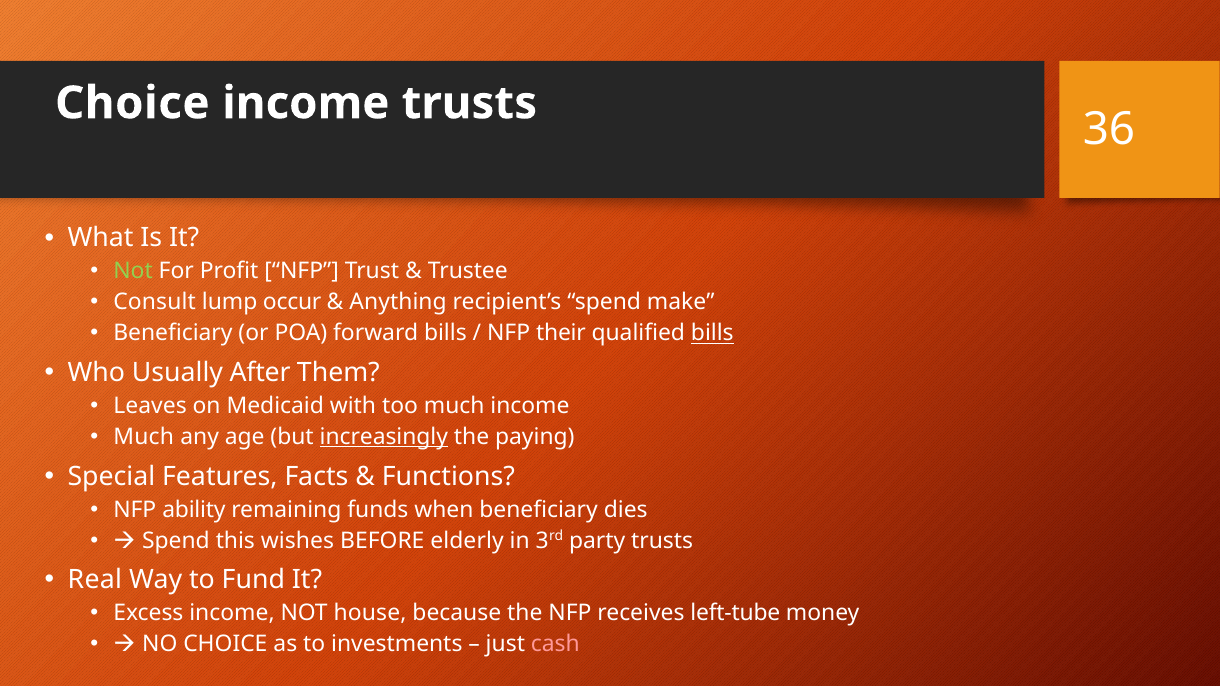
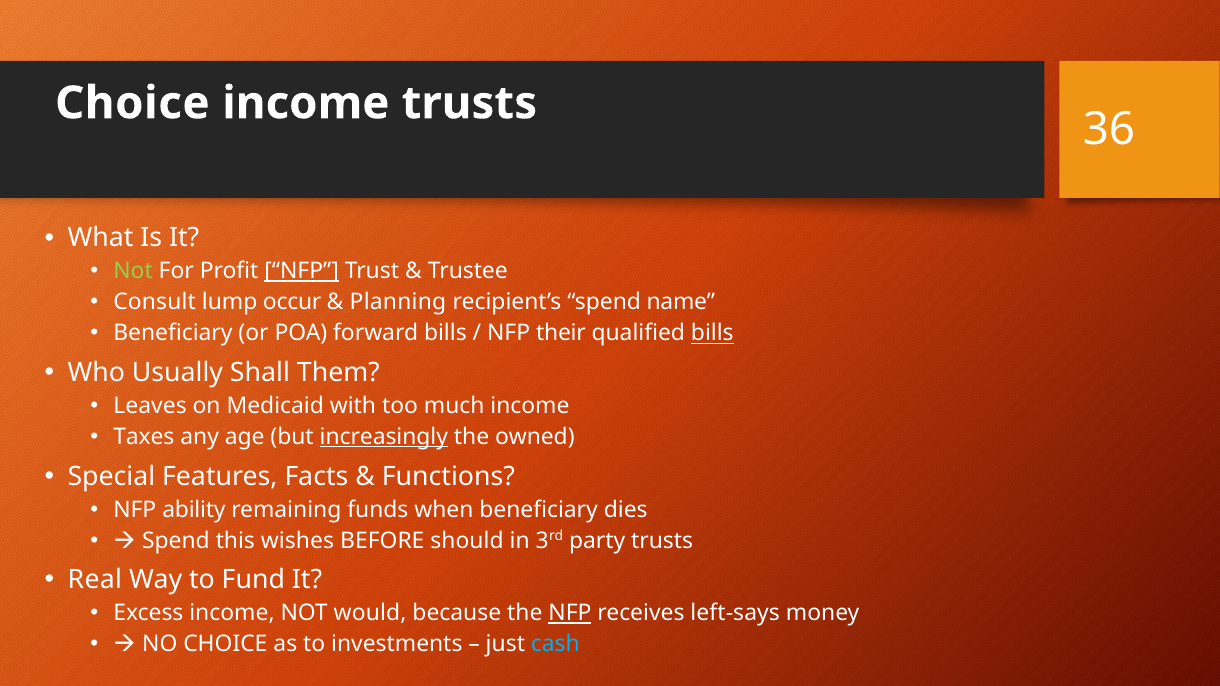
NFP at (302, 271) underline: none -> present
Anything: Anything -> Planning
make: make -> name
After: After -> Shall
Much at (144, 437): Much -> Taxes
paying: paying -> owned
elderly: elderly -> should
house: house -> would
NFP at (570, 613) underline: none -> present
left-tube: left-tube -> left-says
cash colour: pink -> light blue
